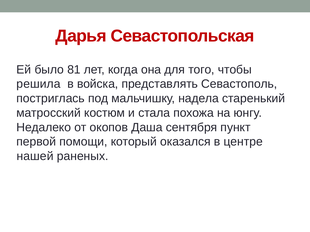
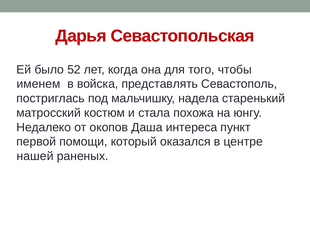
81: 81 -> 52
решила: решила -> именем
сентября: сентября -> интереса
